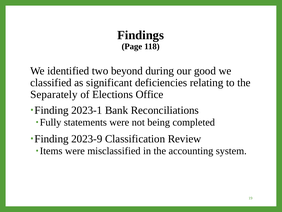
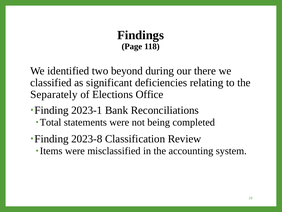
good: good -> there
Fully: Fully -> Total
2023-9: 2023-9 -> 2023-8
